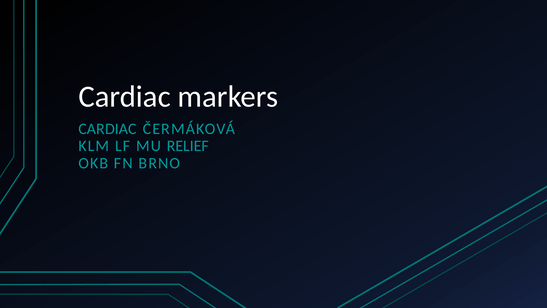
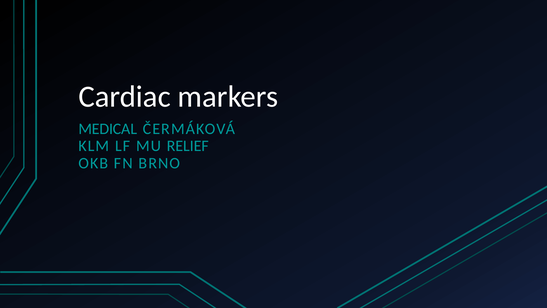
CARDIAC at (108, 129): CARDIAC -> MEDICAL
